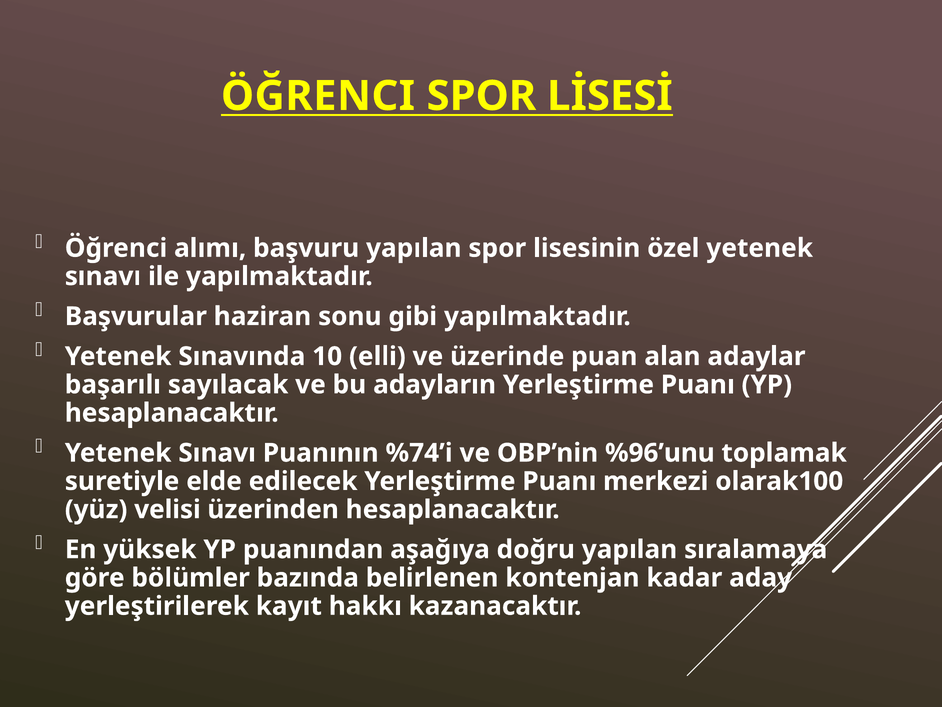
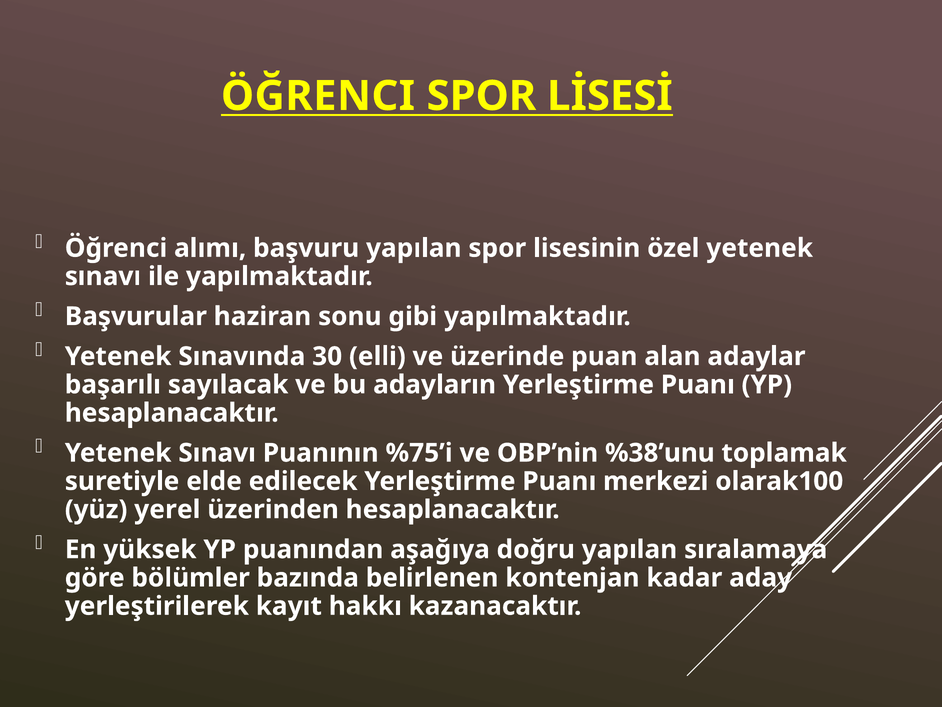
10: 10 -> 30
%74’i: %74’i -> %75’i
%96’unu: %96’unu -> %38’unu
velisi: velisi -> yerel
